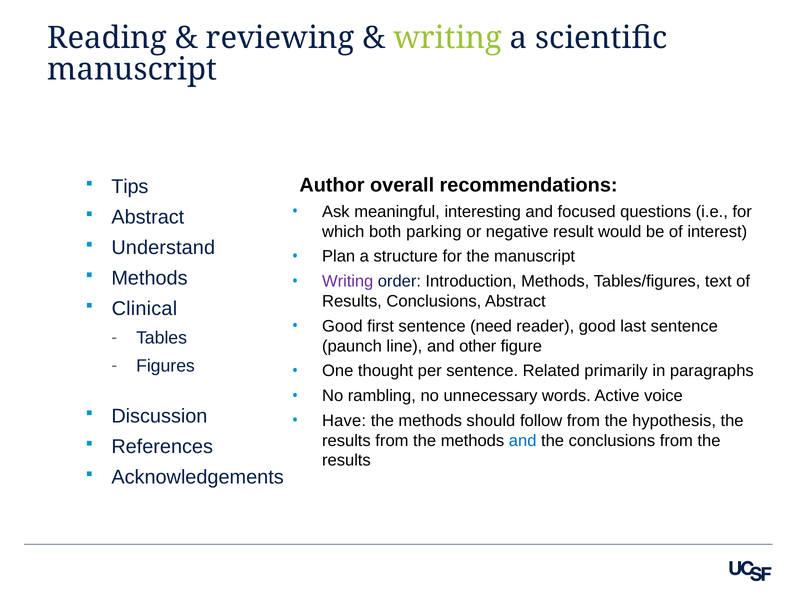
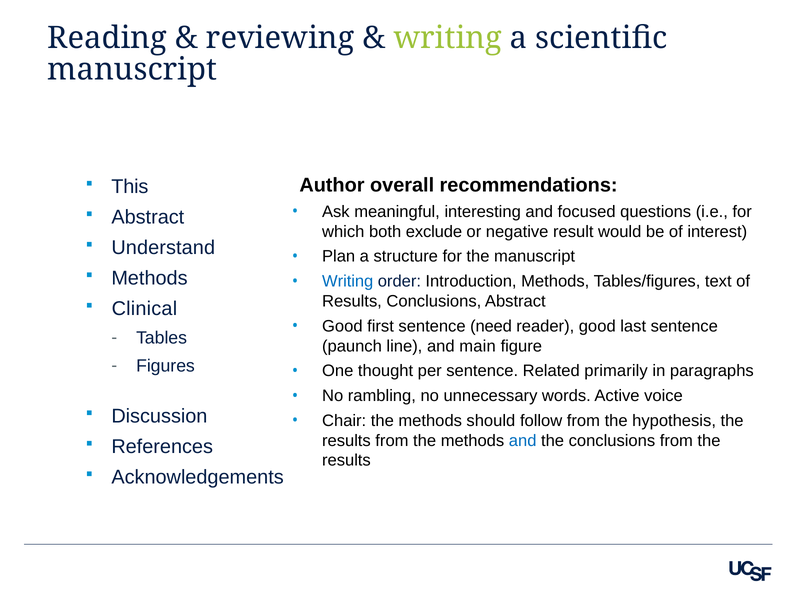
Tips: Tips -> This
parking: parking -> exclude
Writing at (348, 281) colour: purple -> blue
other: other -> main
Have: Have -> Chair
